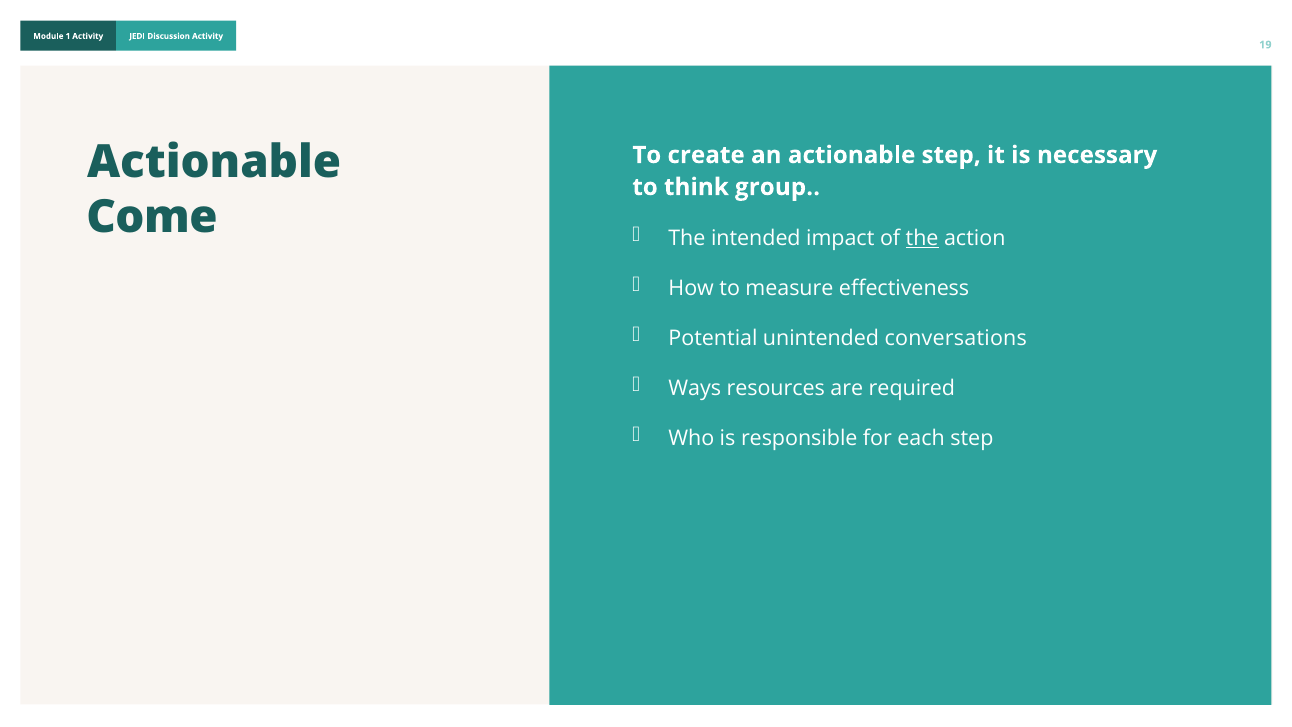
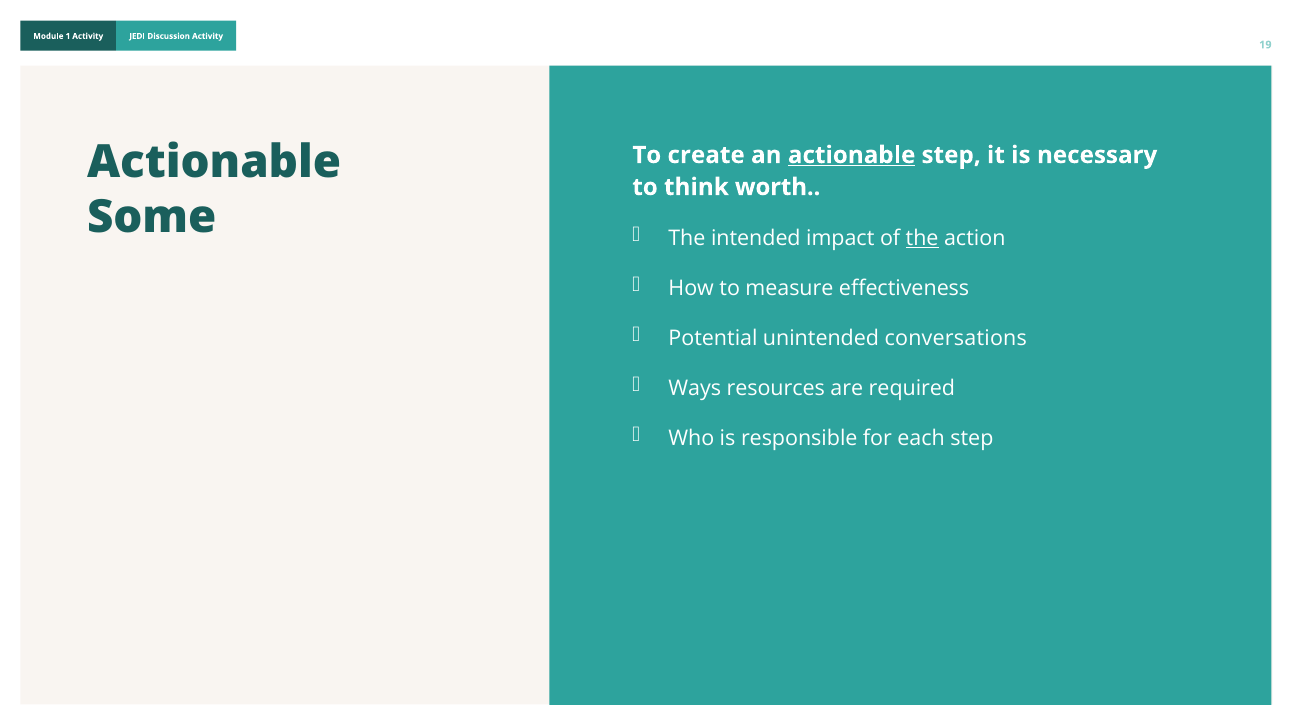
actionable at (852, 155) underline: none -> present
group: group -> worth
Come: Come -> Some
